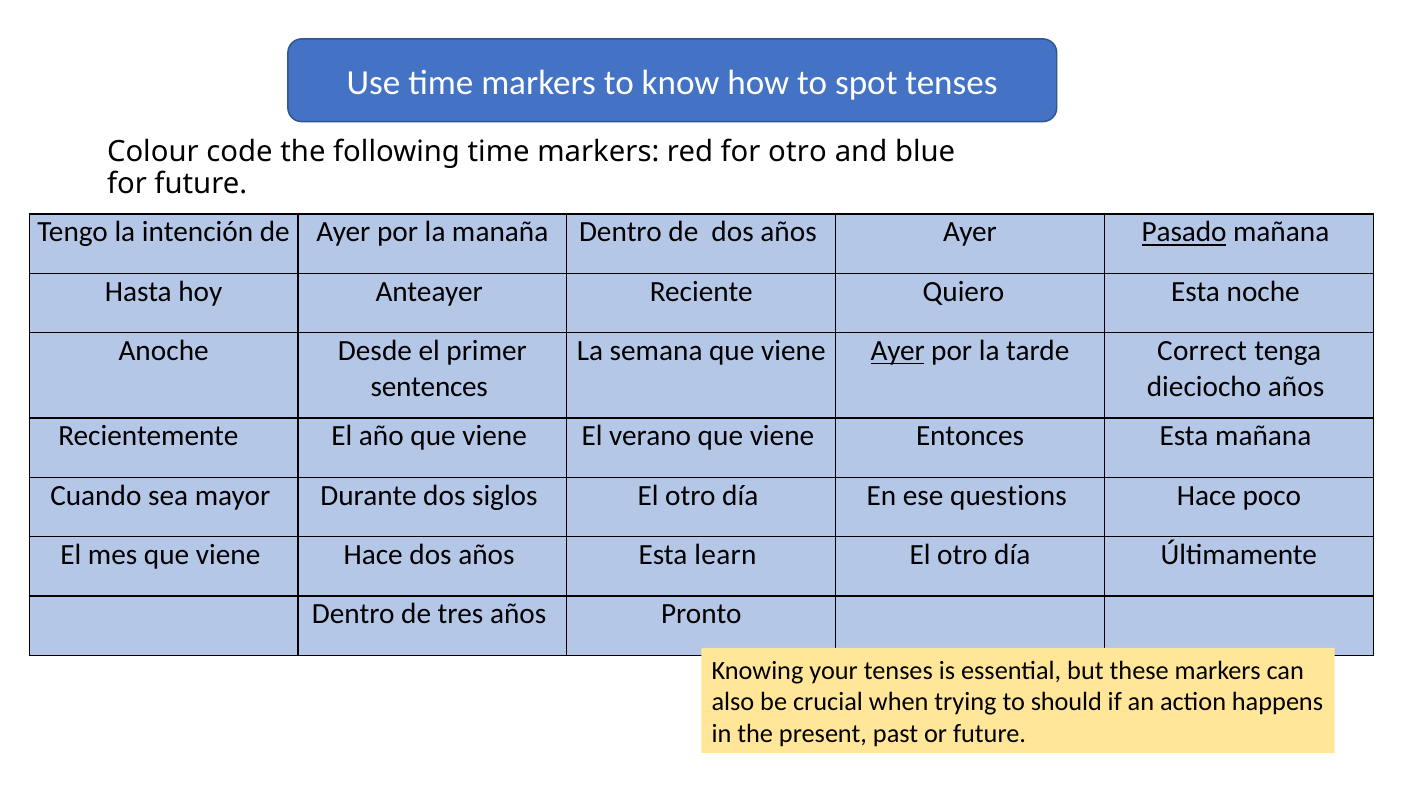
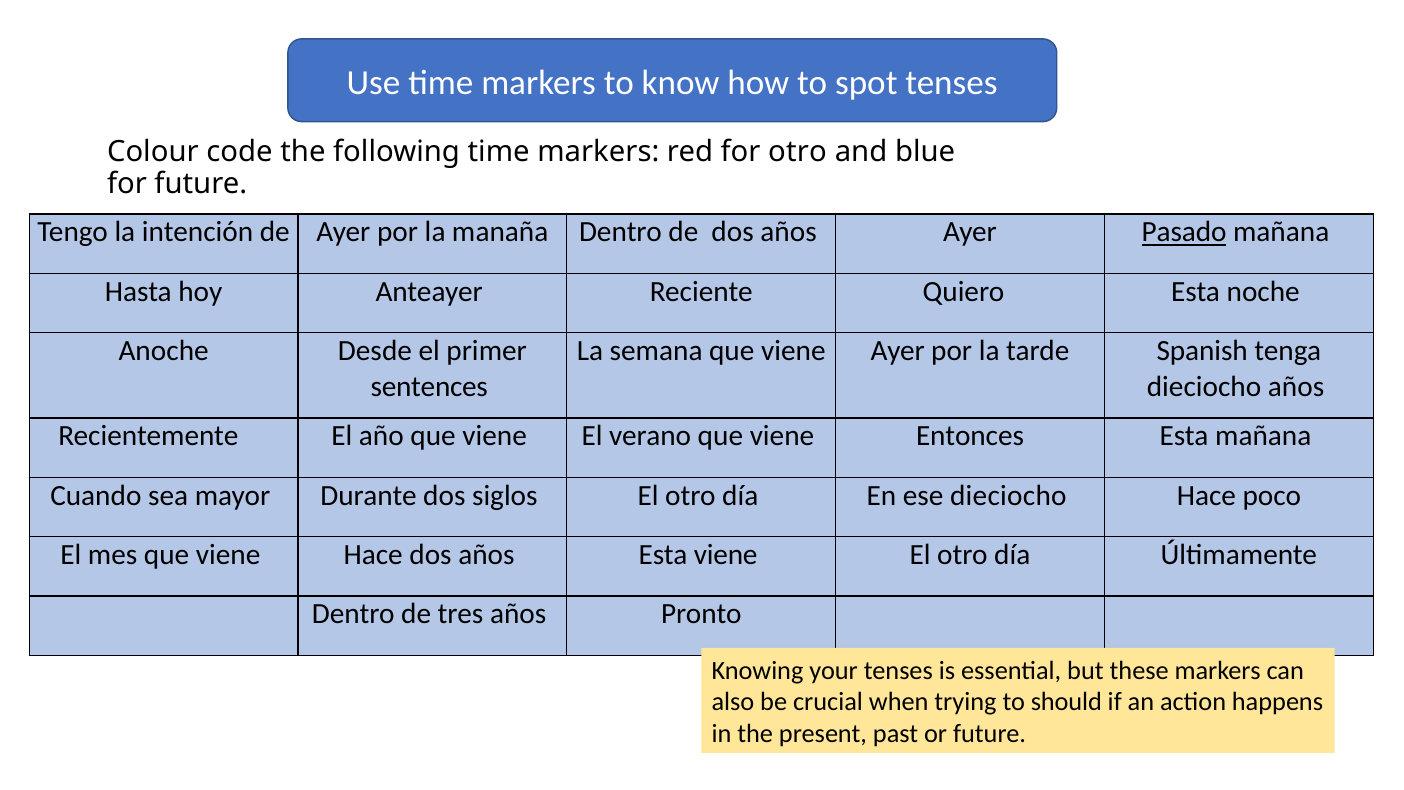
Ayer at (898, 351) underline: present -> none
Correct: Correct -> Spanish
ese questions: questions -> dieciocho
Esta learn: learn -> viene
